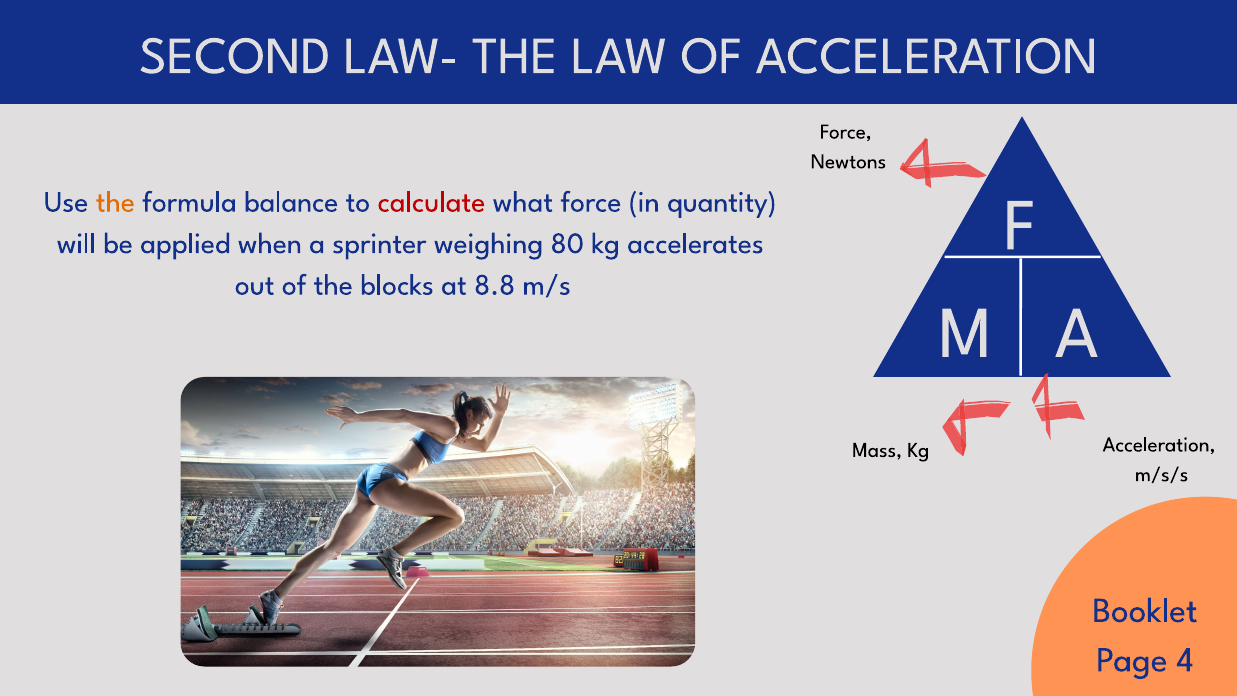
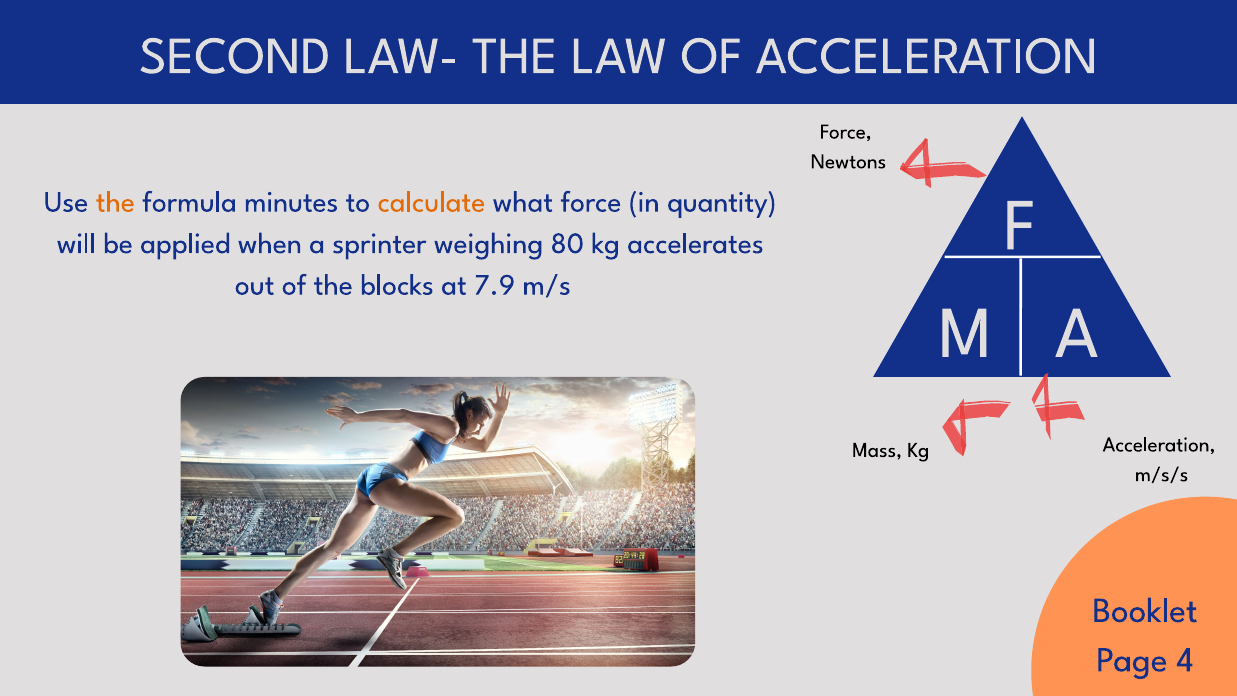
balance: balance -> minutes
calculate colour: red -> orange
8.8: 8.8 -> 7.9
